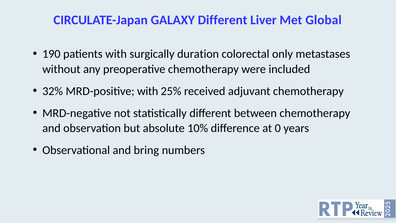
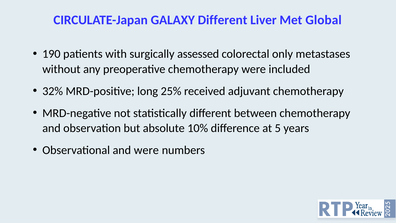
duration: duration -> assessed
MRD-positive with: with -> long
0: 0 -> 5
and bring: bring -> were
